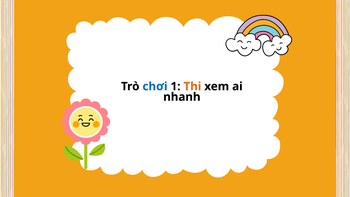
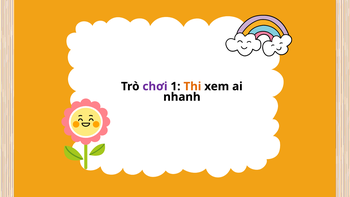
chơi colour: blue -> purple
